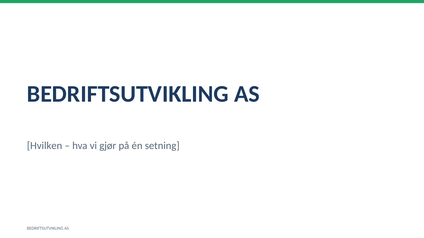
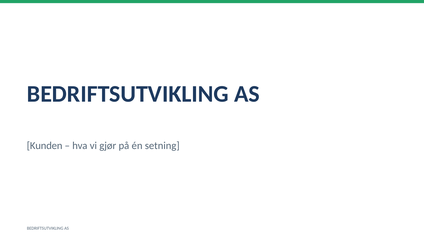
Hvilken: Hvilken -> Kunden
